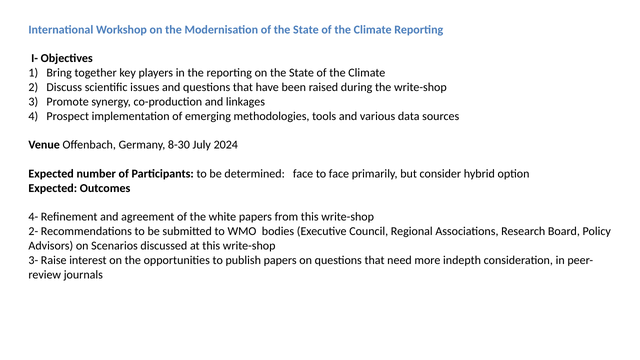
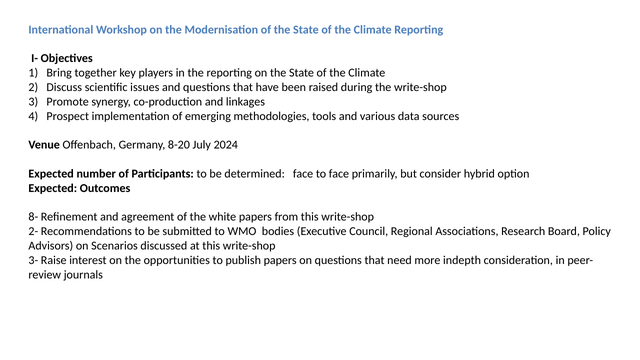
8-30: 8-30 -> 8-20
4-: 4- -> 8-
